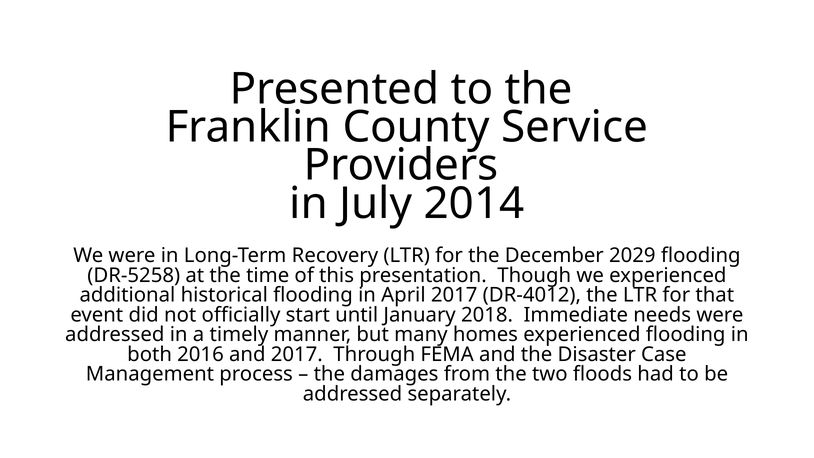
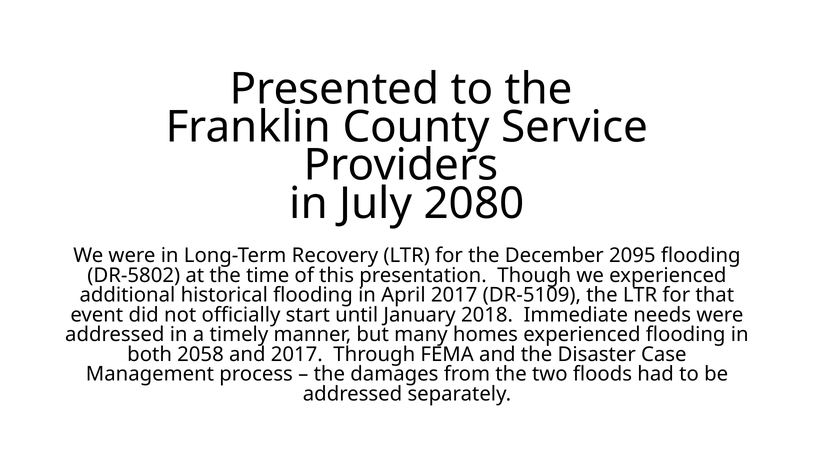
2014: 2014 -> 2080
2029: 2029 -> 2095
DR-5258: DR-5258 -> DR-5802
DR-4012: DR-4012 -> DR-5109
2016: 2016 -> 2058
